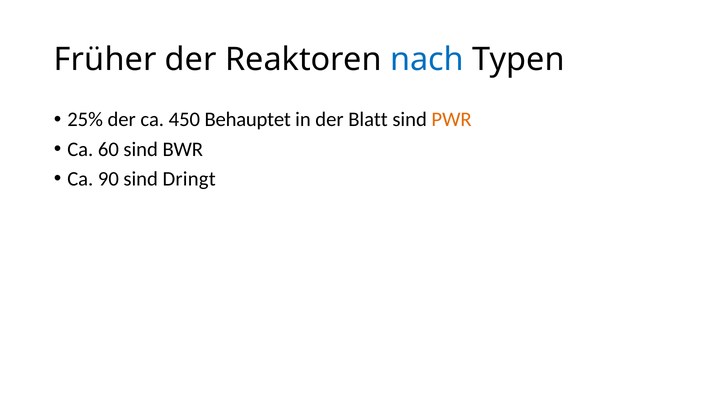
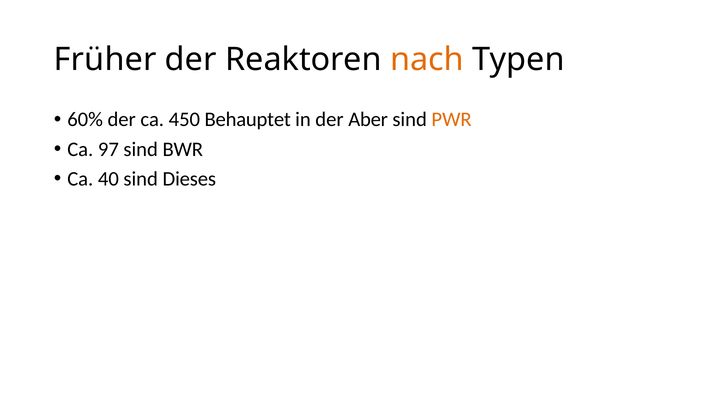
nach colour: blue -> orange
25%: 25% -> 60%
Blatt: Blatt -> Aber
60: 60 -> 97
90: 90 -> 40
Dringt: Dringt -> Dieses
